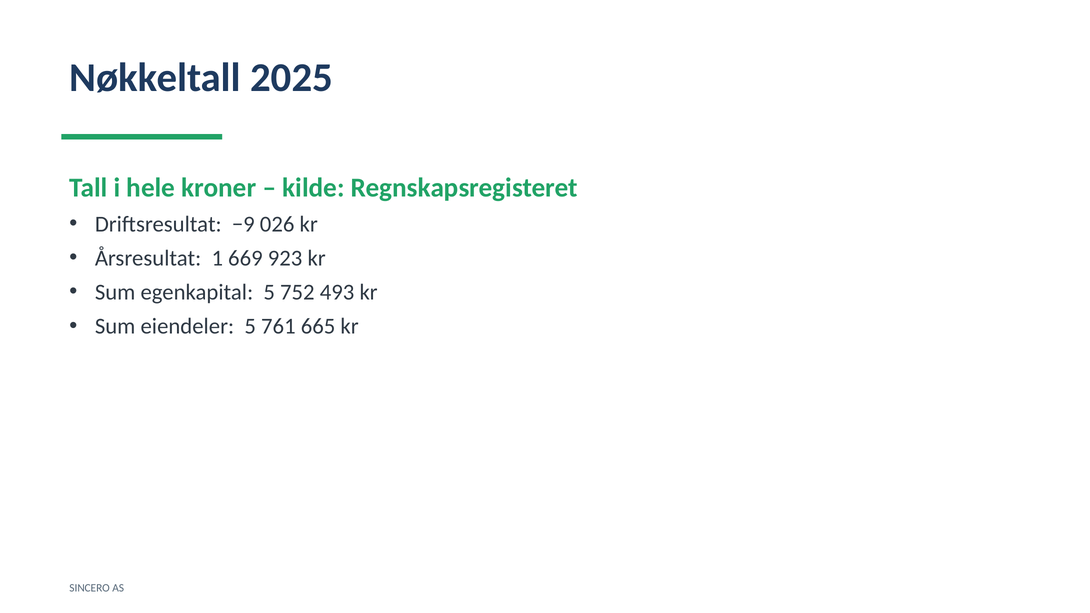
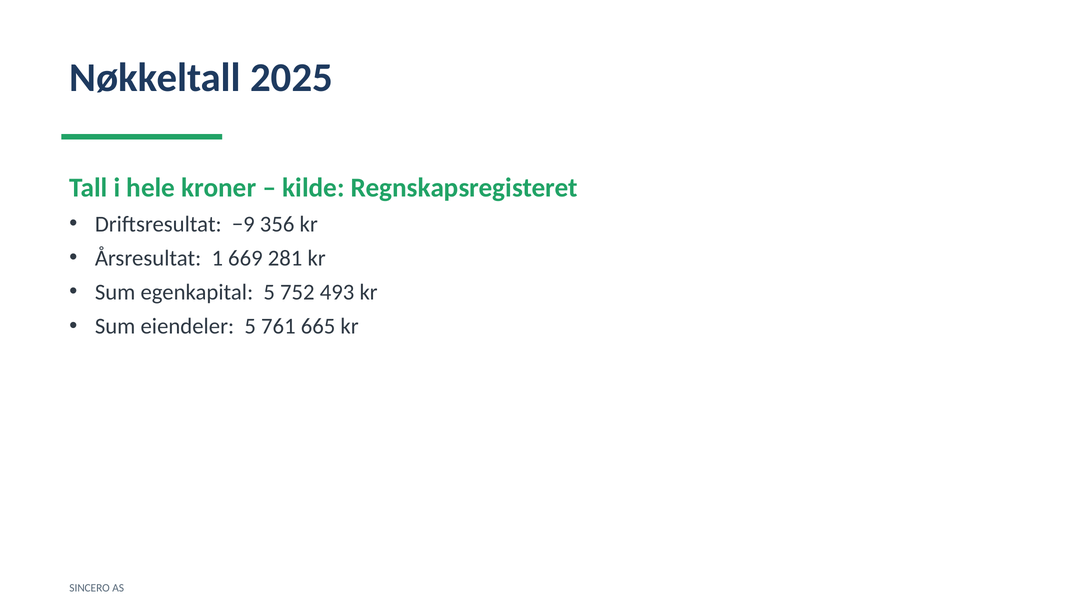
026: 026 -> 356
923: 923 -> 281
